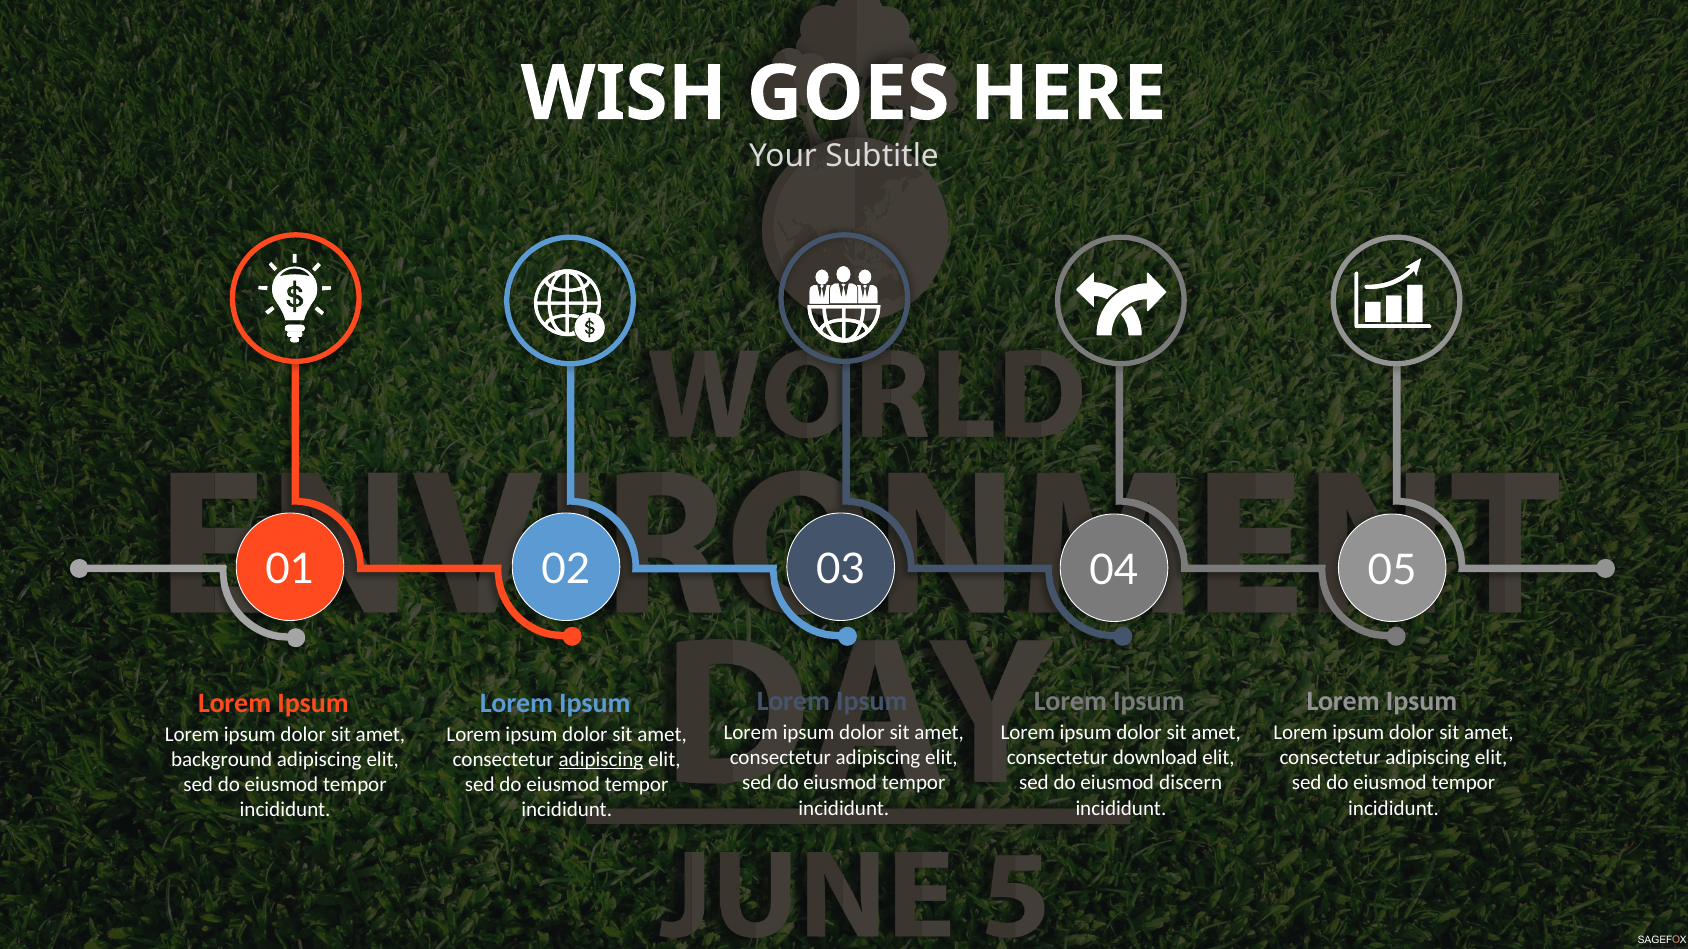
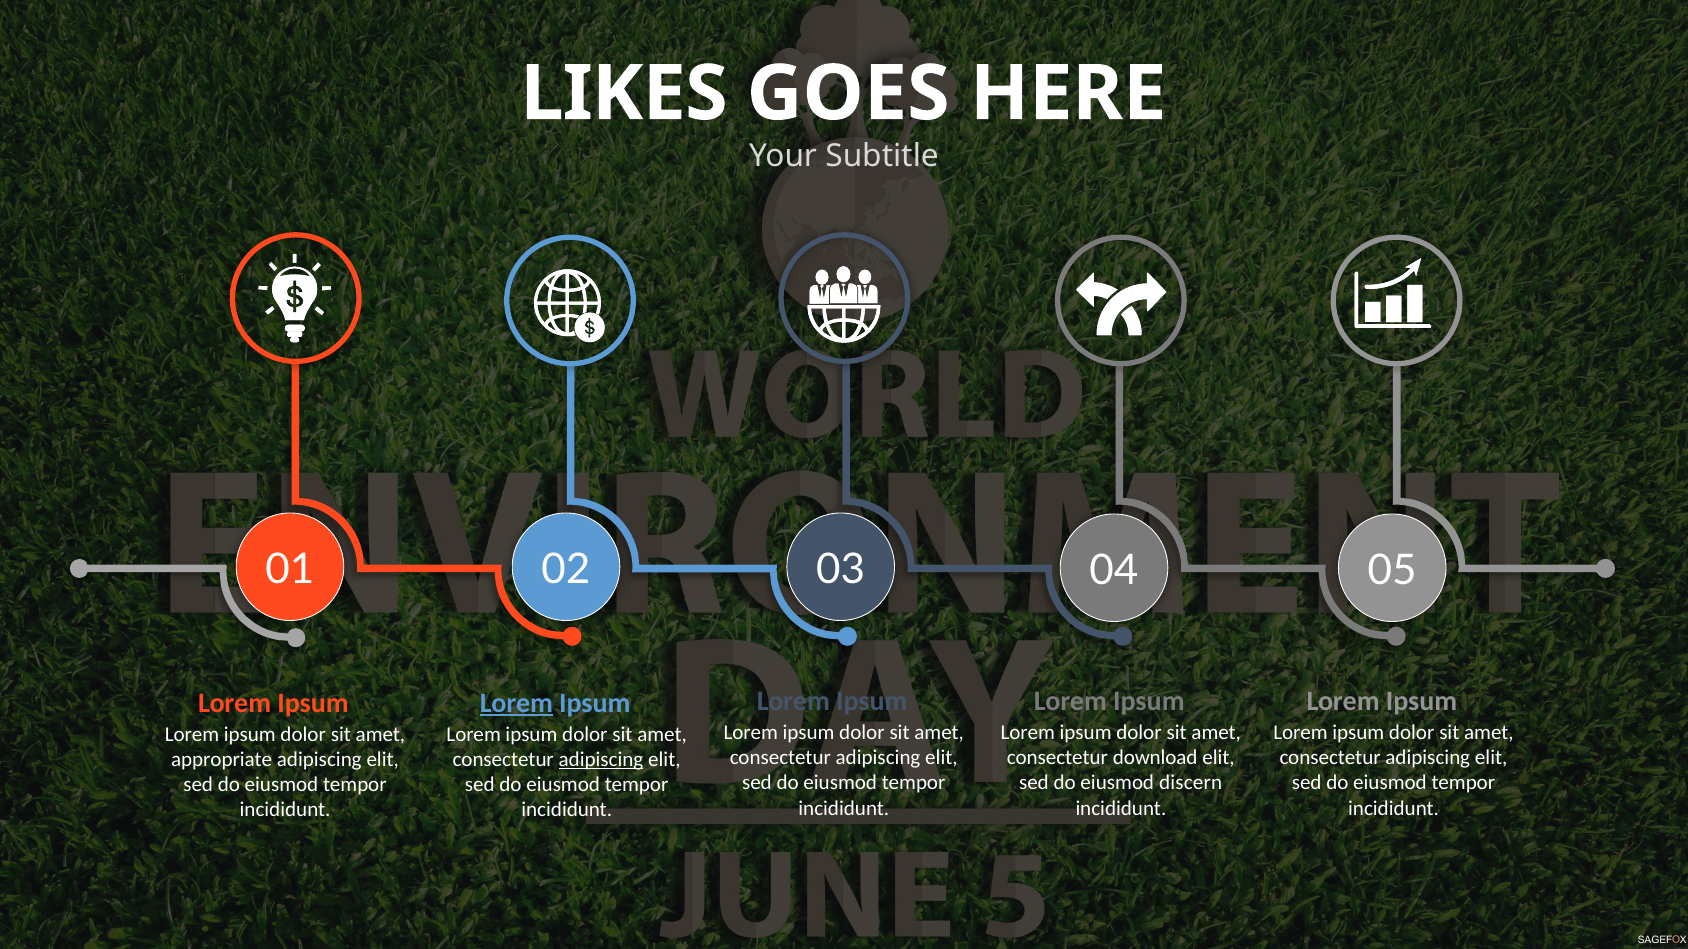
WISH: WISH -> LIKES
Lorem at (516, 704) underline: none -> present
background: background -> appropriate
